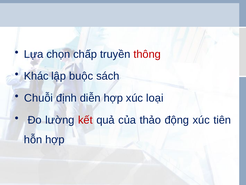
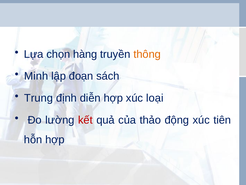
chấp: chấp -> hàng
thông colour: red -> orange
Khác: Khác -> Minh
buộc: buộc -> đoạn
Chuỗi: Chuỗi -> Trung
